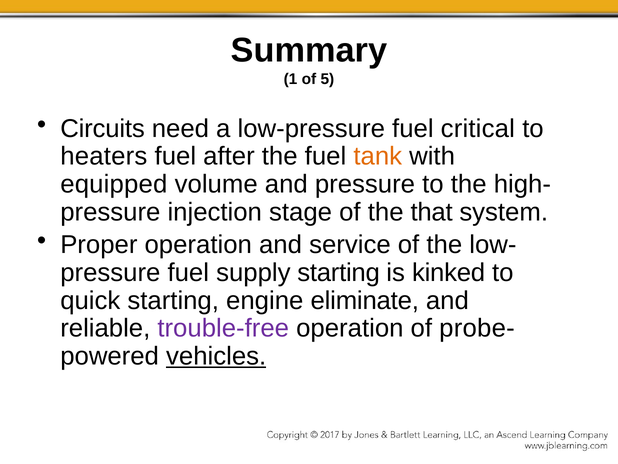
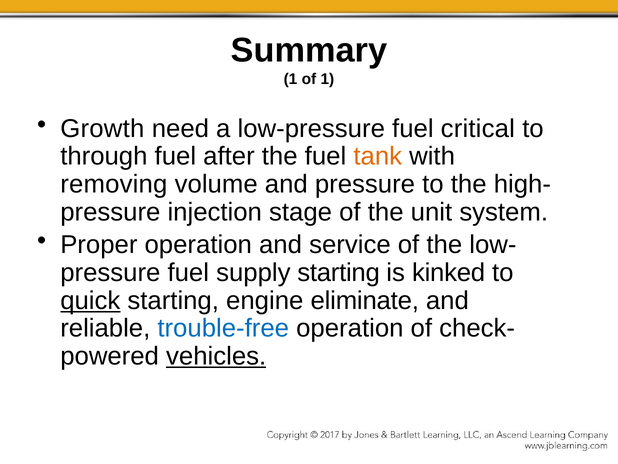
of 5: 5 -> 1
Circuits: Circuits -> Growth
heaters: heaters -> through
equipped: equipped -> removing
that: that -> unit
quick underline: none -> present
trouble-free colour: purple -> blue
probe-: probe- -> check-
